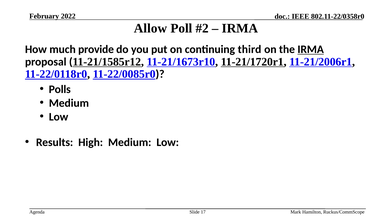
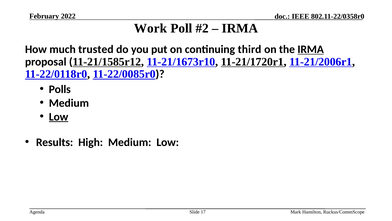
Allow: Allow -> Work
provide: provide -> trusted
Low at (59, 117) underline: none -> present
